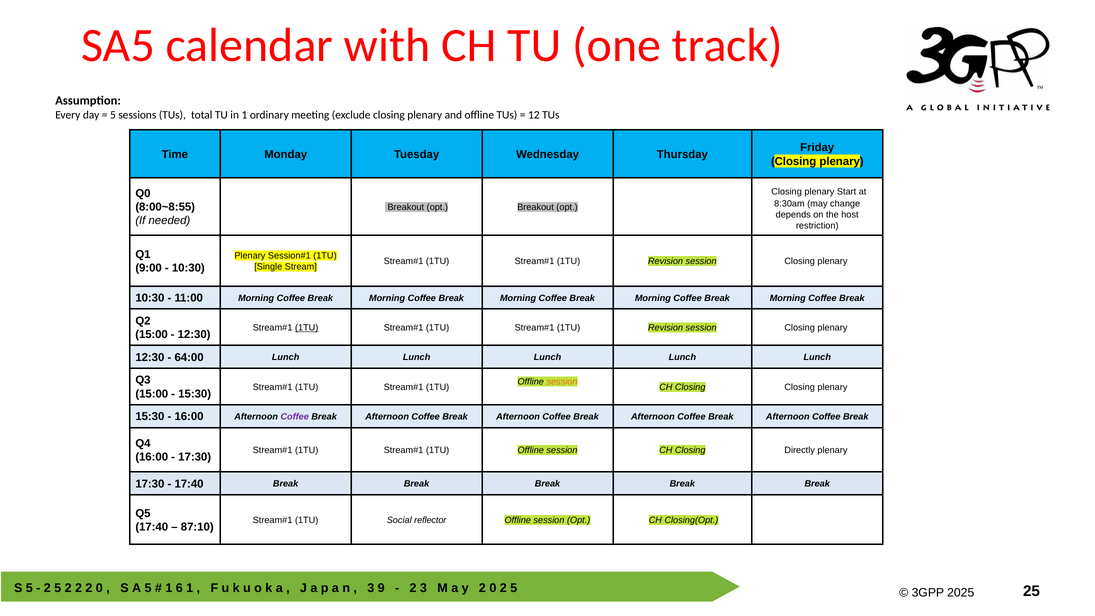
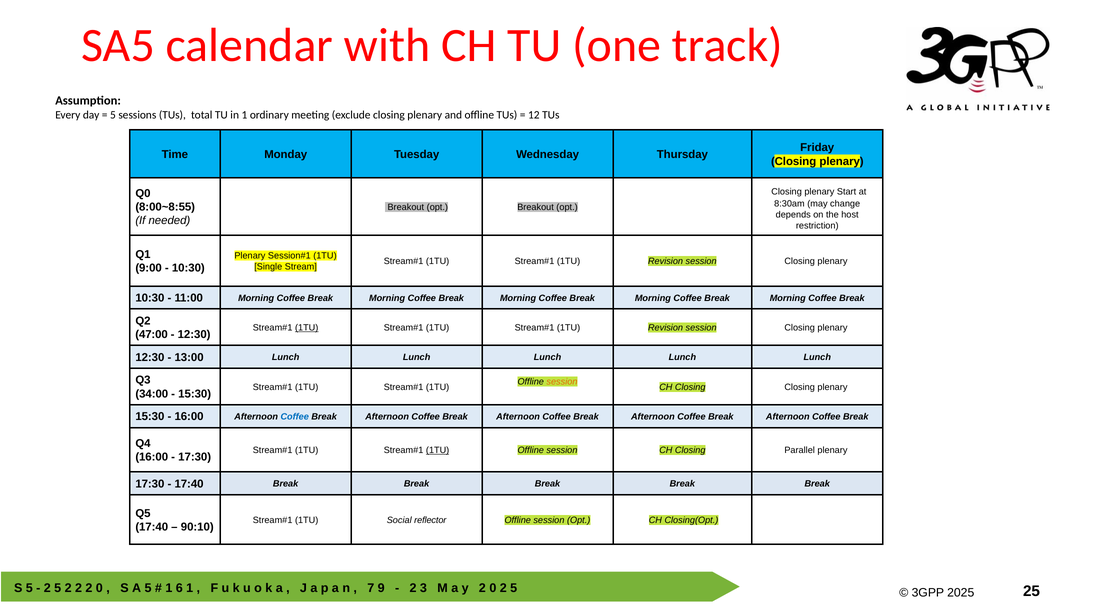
15:00 at (152, 335): 15:00 -> 47:00
64:00: 64:00 -> 13:00
15:00 at (152, 394): 15:00 -> 34:00
Coffee at (295, 417) colour: purple -> blue
1TU at (438, 450) underline: none -> present
Directly: Directly -> Parallel
87:10: 87:10 -> 90:10
3 at (371, 588): 3 -> 7
